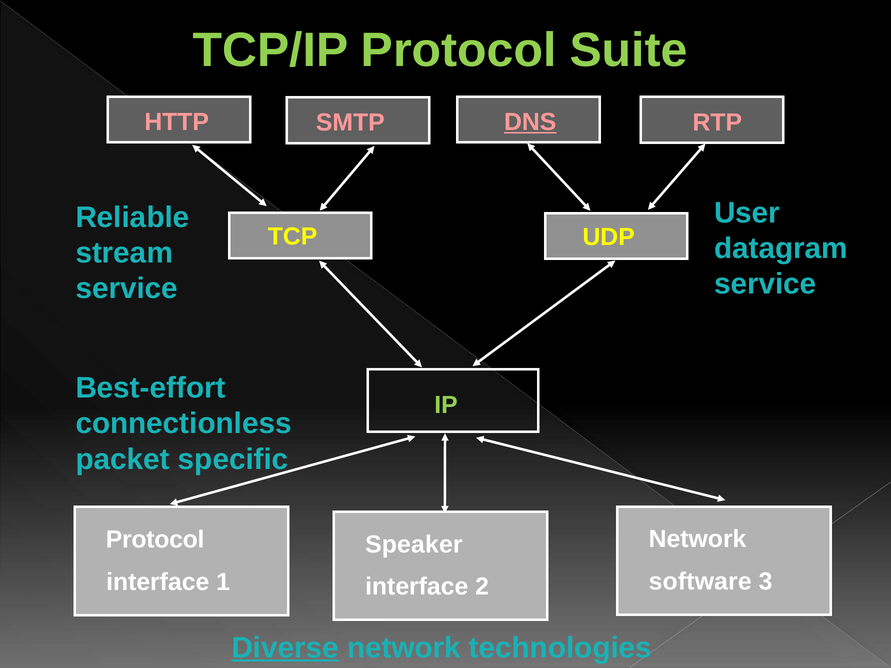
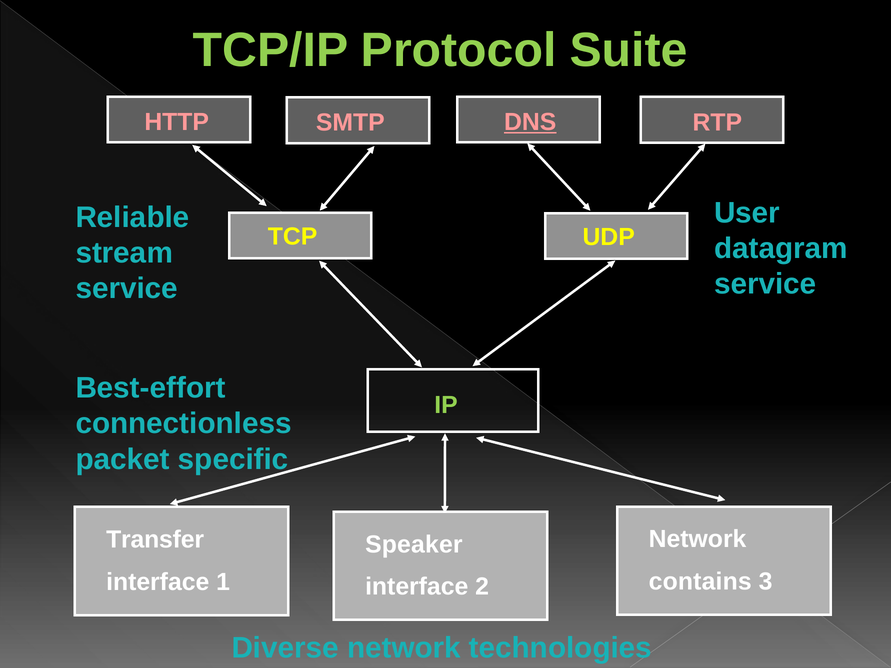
Protocol at (155, 540): Protocol -> Transfer
software: software -> contains
Diverse underline: present -> none
